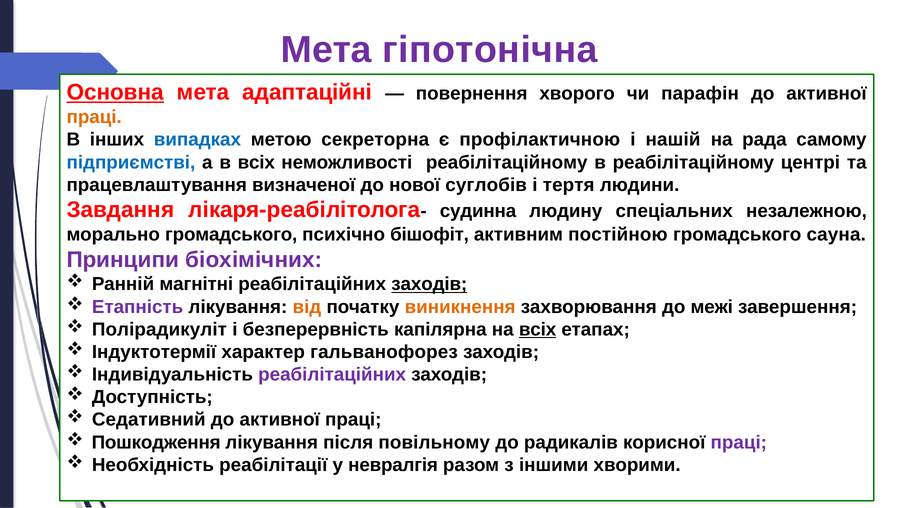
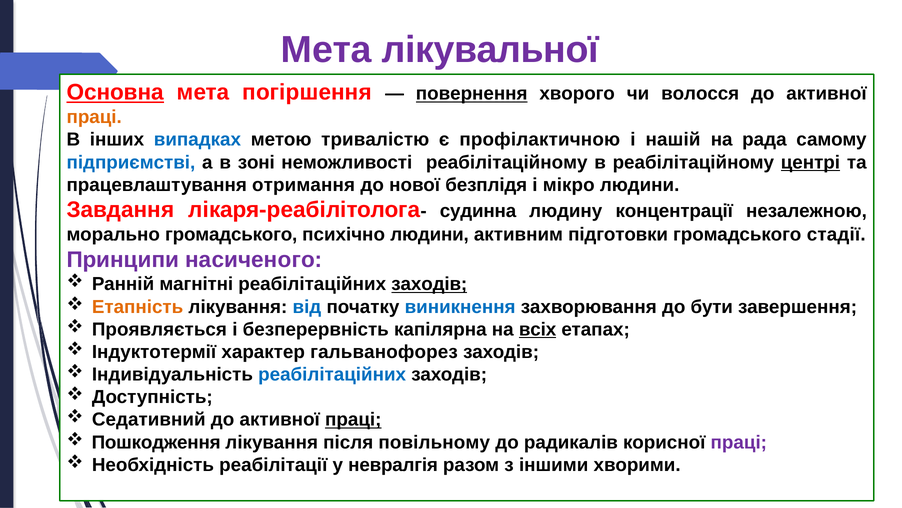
гіпотонічна: гіпотонічна -> лікувальної
адаптаційні: адаптаційні -> погіршення
повернення underline: none -> present
парафін: парафін -> волосся
секреторна: секреторна -> тривалістю
в всіх: всіх -> зоні
центрі underline: none -> present
визначеної: визначеної -> отримання
суглобів: суглобів -> безплідя
тертя: тертя -> мікро
спеціальних: спеціальних -> концентрації
психічно бішофіт: бішофіт -> людини
постійною: постійною -> підготовки
сауна: сауна -> стадії
біохімічних: біохімічних -> насиченого
Етапність colour: purple -> orange
від colour: orange -> blue
виникнення colour: orange -> blue
межі: межі -> бути
Полірадикуліт: Полірадикуліт -> Проявляється
реабілітаційних at (332, 374) colour: purple -> blue
праці at (353, 419) underline: none -> present
